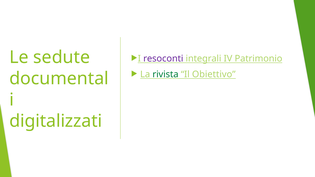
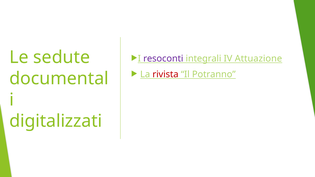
Patrimonio: Patrimonio -> Attuazione
rivista colour: green -> red
Obiettivo: Obiettivo -> Potranno
